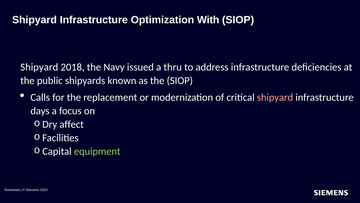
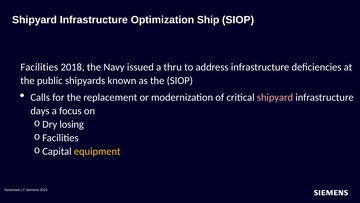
With: With -> Ship
Shipyard at (39, 67): Shipyard -> Facilities
affect: affect -> losing
equipment colour: light green -> yellow
